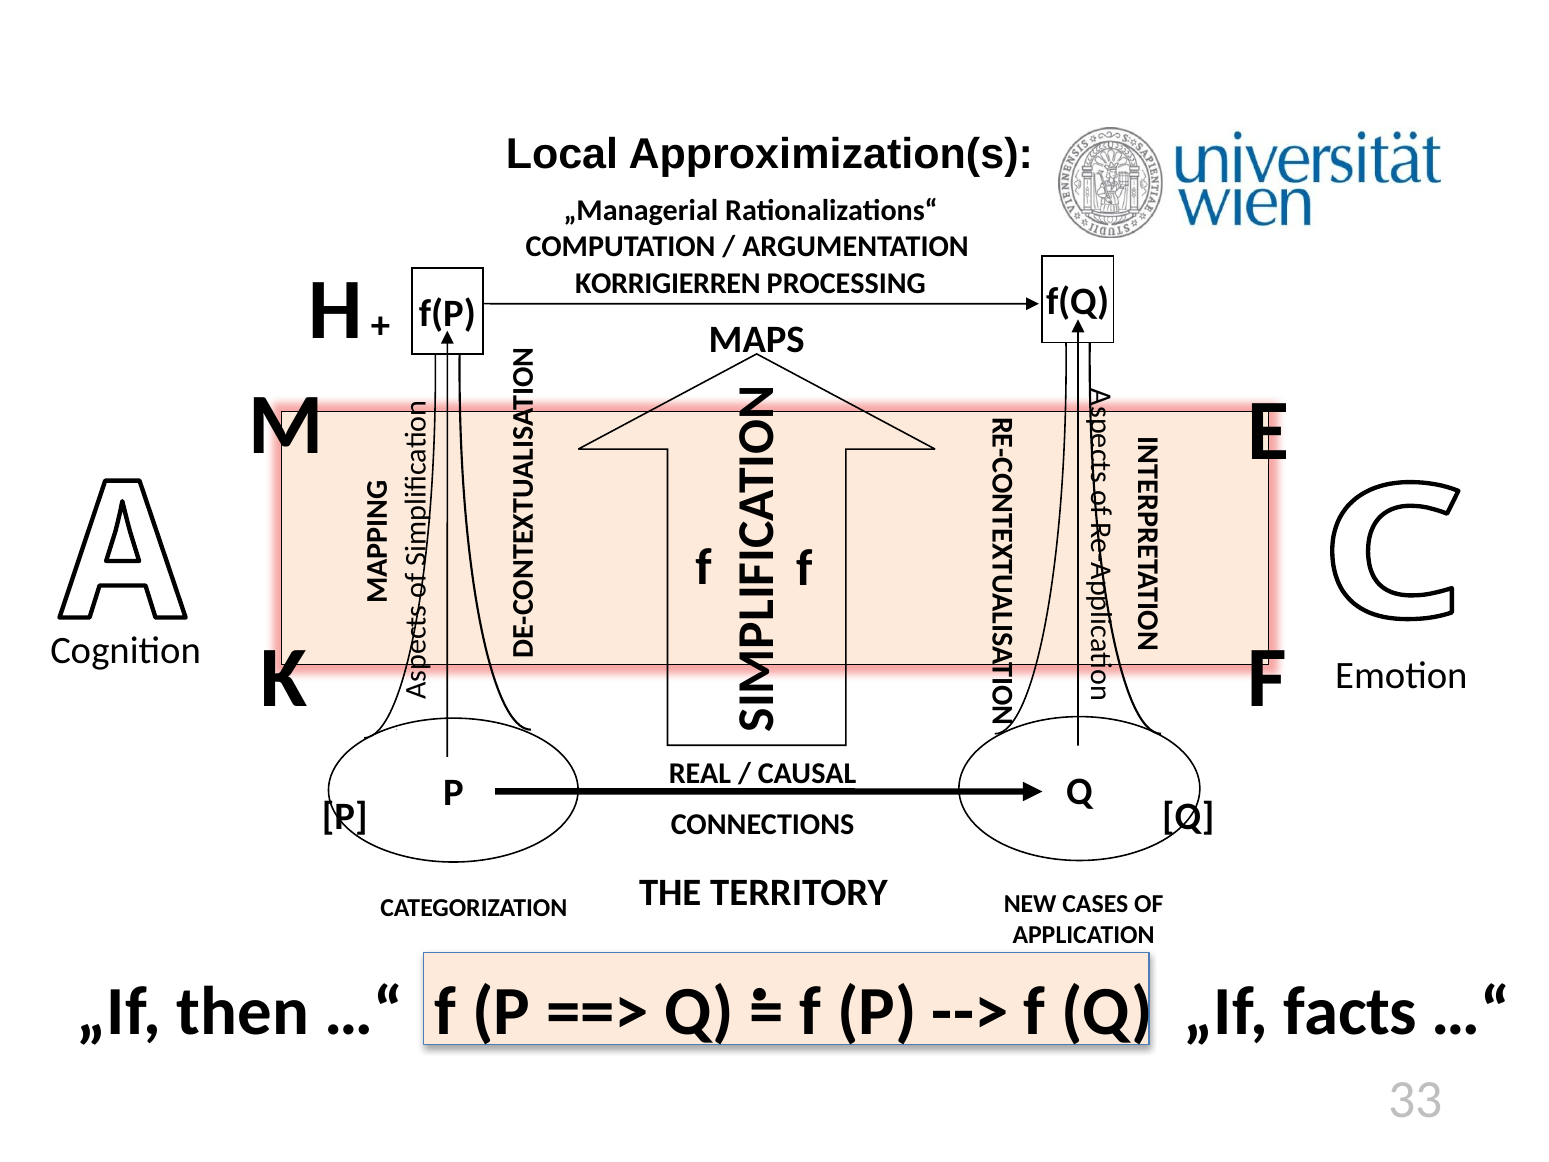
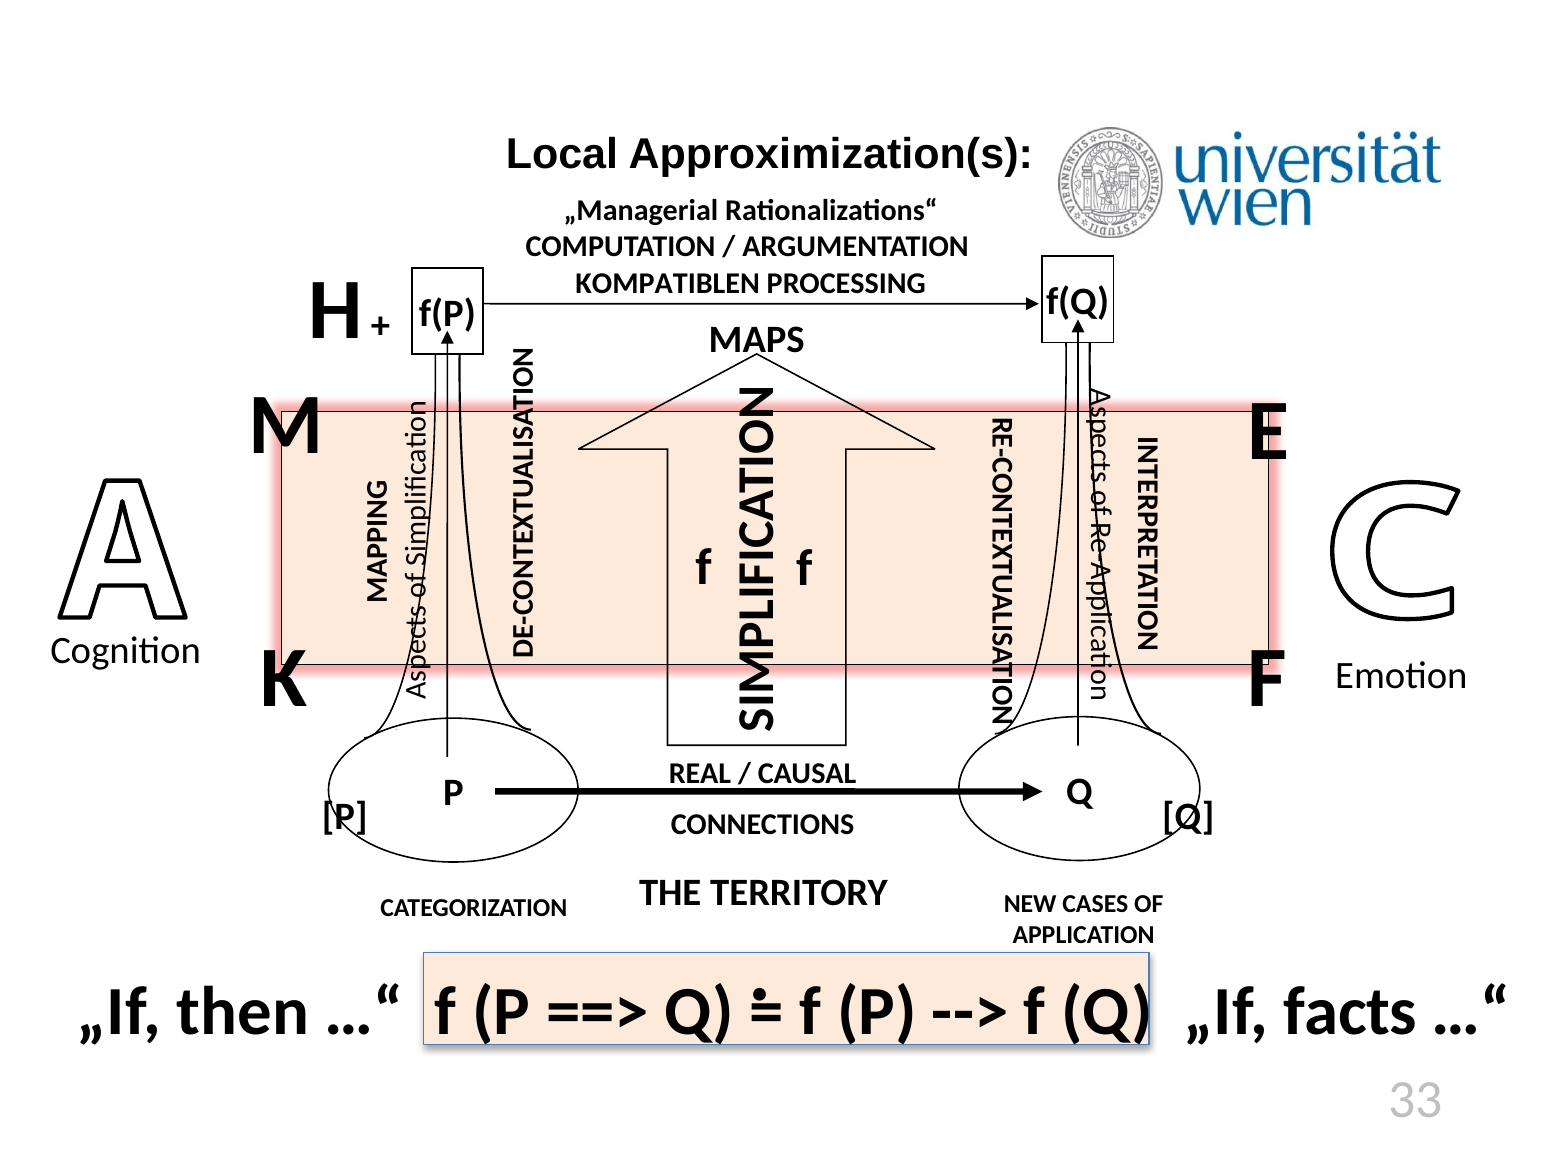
KORRIGIERREN: KORRIGIERREN -> KOMPATIBLEN
